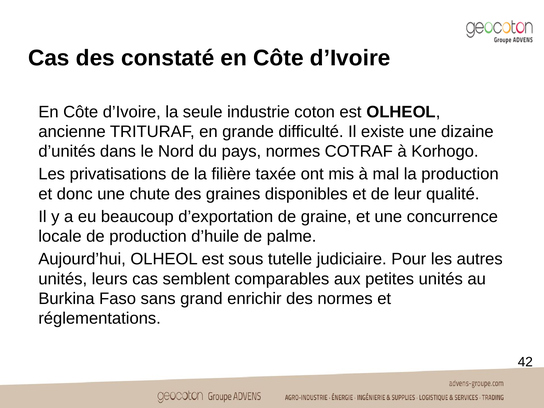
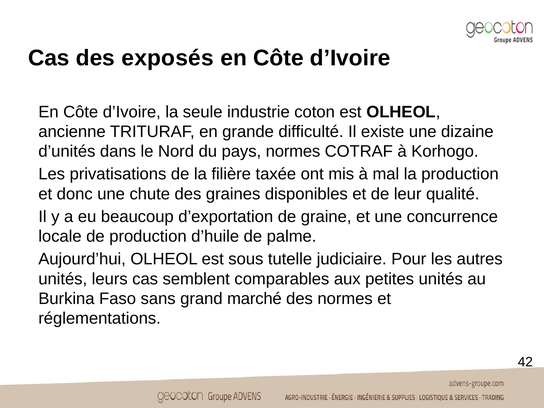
constaté: constaté -> exposés
enrichir: enrichir -> marché
